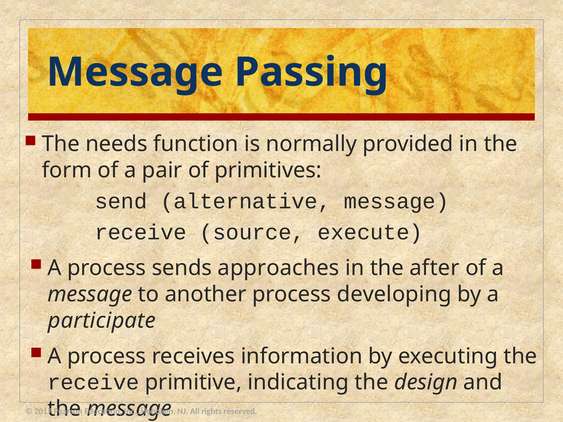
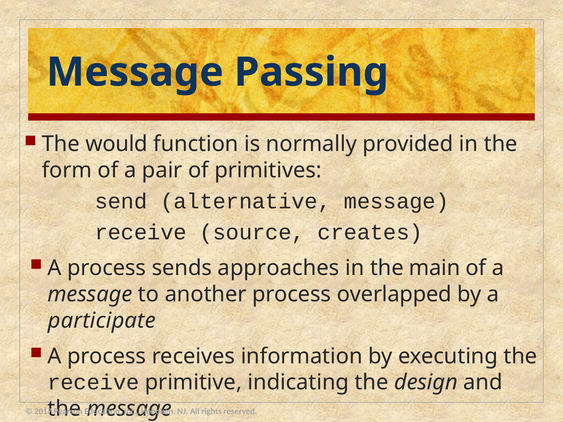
needs: needs -> would
execute: execute -> creates
after: after -> main
developing: developing -> overlapped
